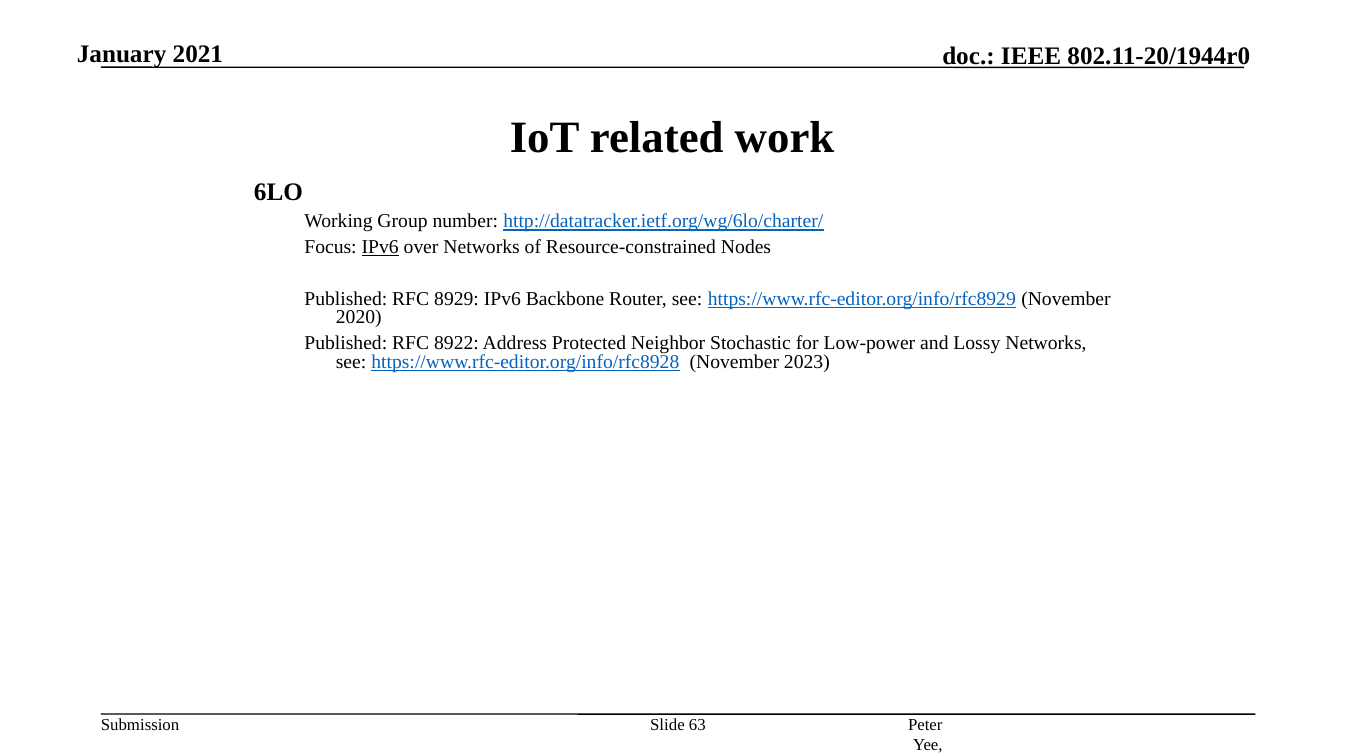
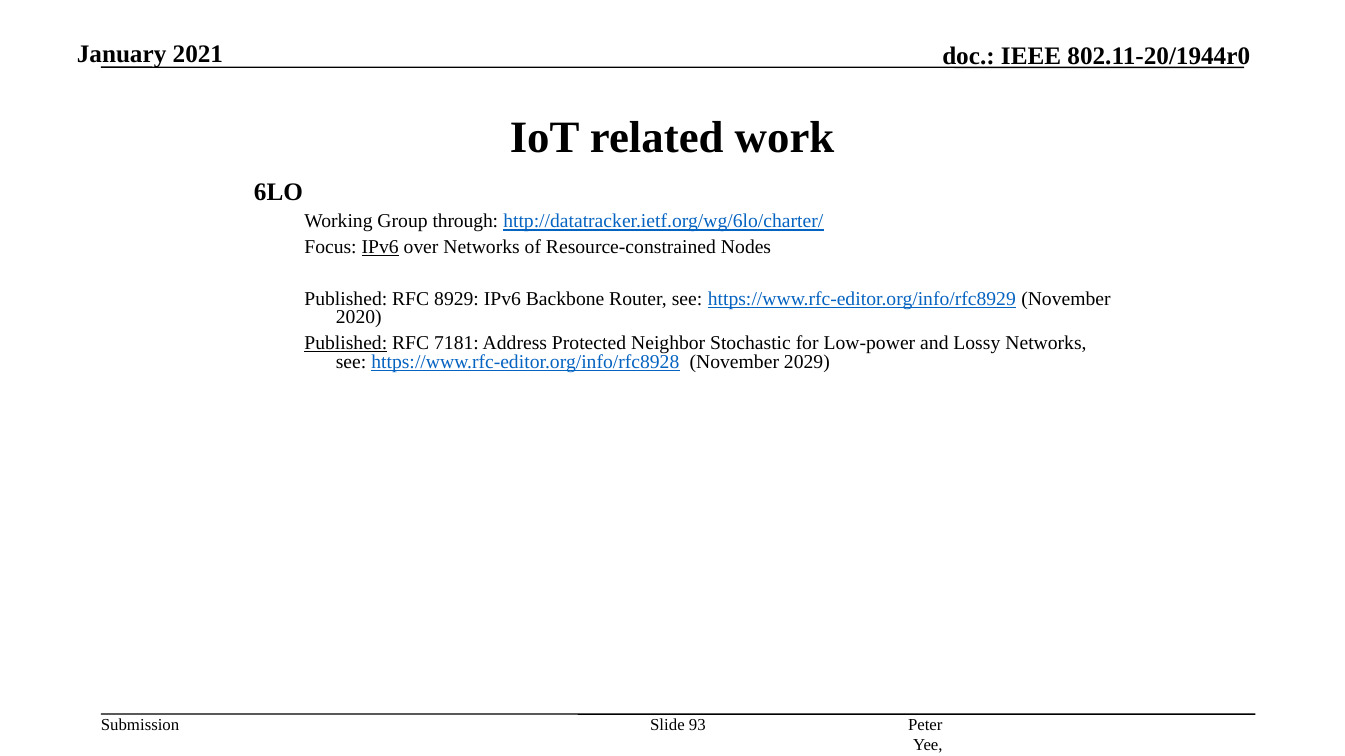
number: number -> through
Published at (346, 344) underline: none -> present
8922: 8922 -> 7181
2023: 2023 -> 2029
63: 63 -> 93
